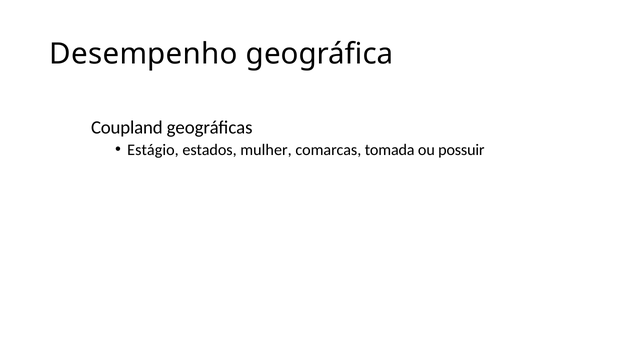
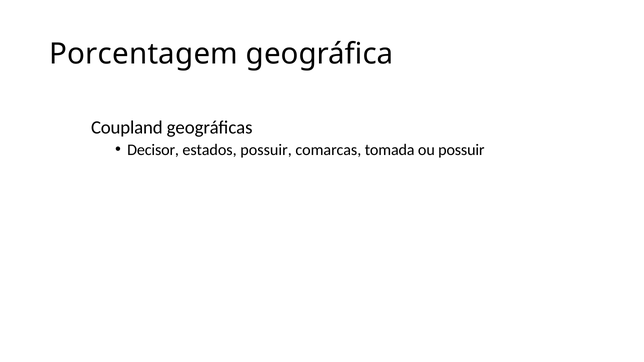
Desempenho: Desempenho -> Porcentagem
Estágio: Estágio -> Decisor
estados mulher: mulher -> possuir
